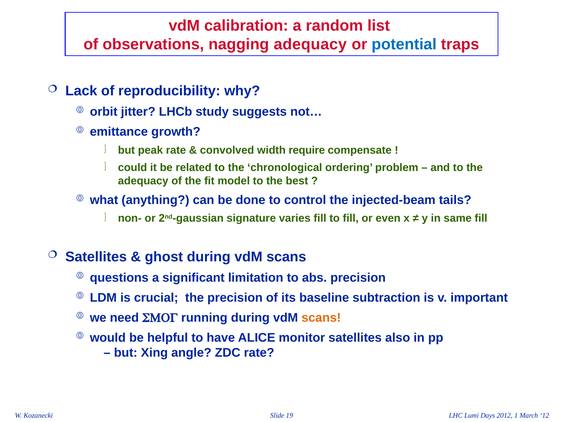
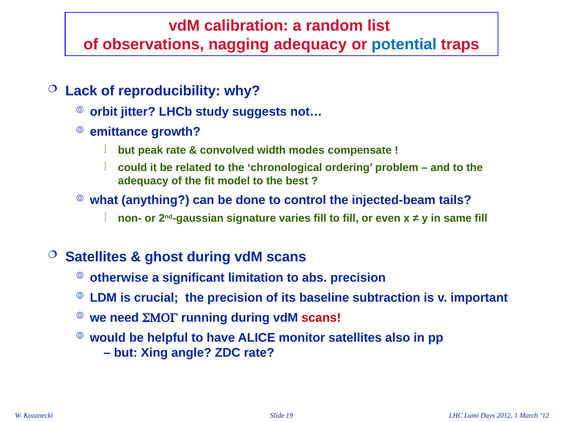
require: require -> modes
questions: questions -> otherwise
scans at (321, 317) colour: orange -> red
